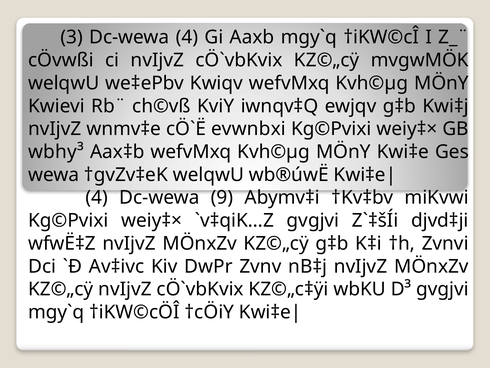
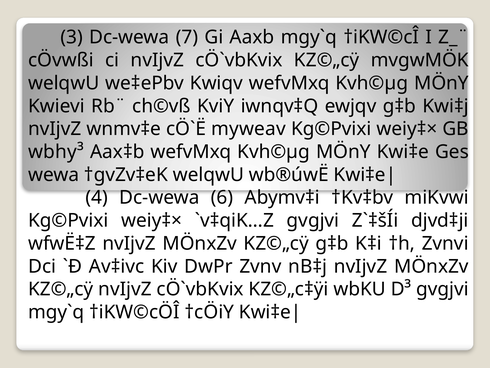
Dc-wewa 4: 4 -> 7
evwnbxi: evwnbxi -> myweav
9: 9 -> 6
